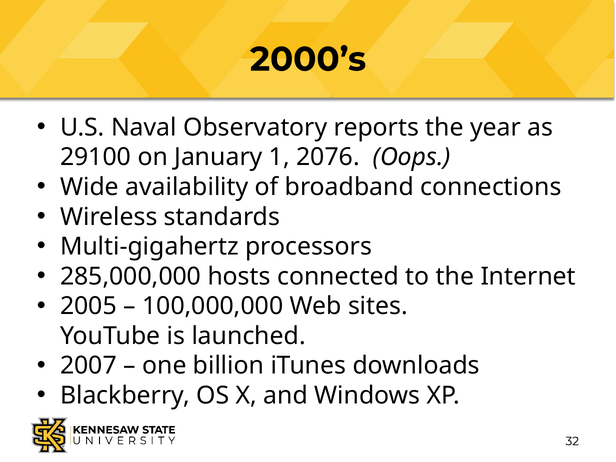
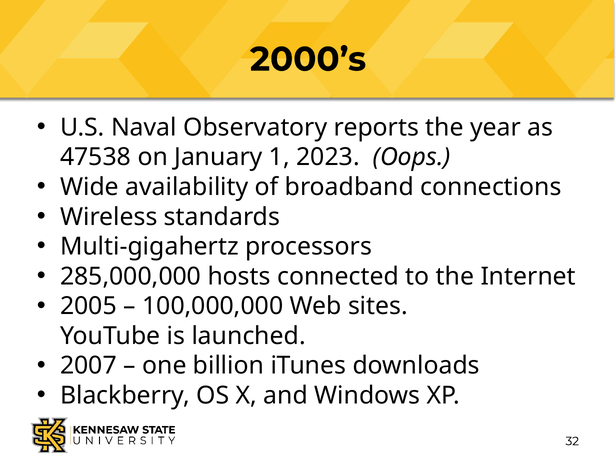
29100: 29100 -> 47538
2076: 2076 -> 2023
